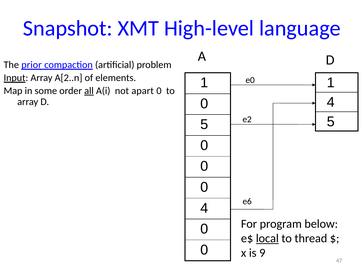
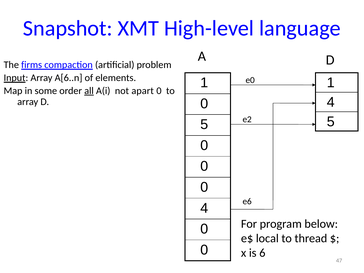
prior: prior -> firms
A[2..n: A[2..n -> A[6..n
local underline: present -> none
9: 9 -> 6
